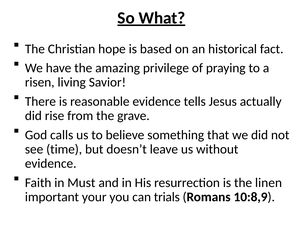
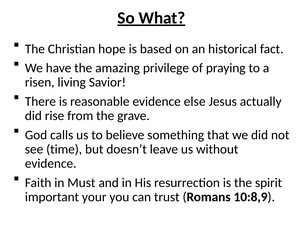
tells: tells -> else
linen: linen -> spirit
trials: trials -> trust
